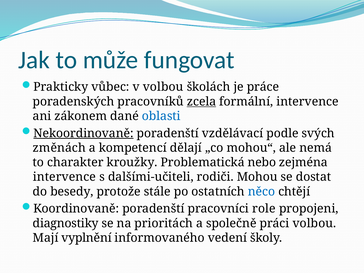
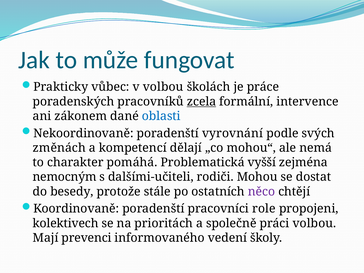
Nekoordinovaně underline: present -> none
vzdělávací: vzdělávací -> vyrovnání
kroužky: kroužky -> pomáhá
nebo: nebo -> vyšší
intervence at (64, 177): intervence -> nemocným
něco colour: blue -> purple
diagnostiky: diagnostiky -> kolektivech
vyplnění: vyplnění -> prevenci
